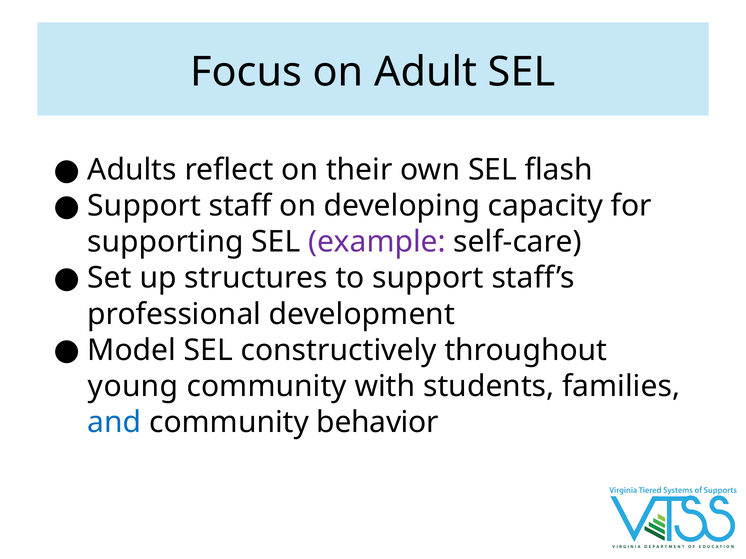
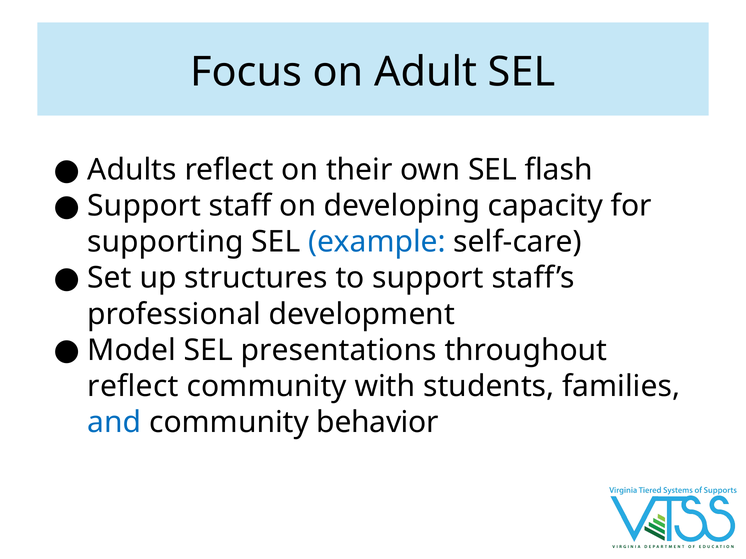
example colour: purple -> blue
constructively: constructively -> presentations
young at (133, 387): young -> reflect
